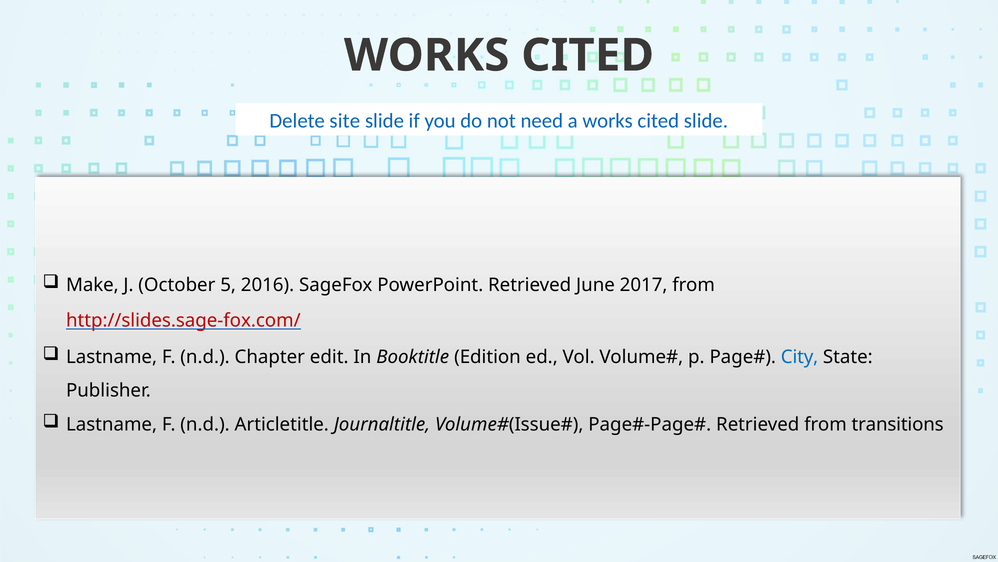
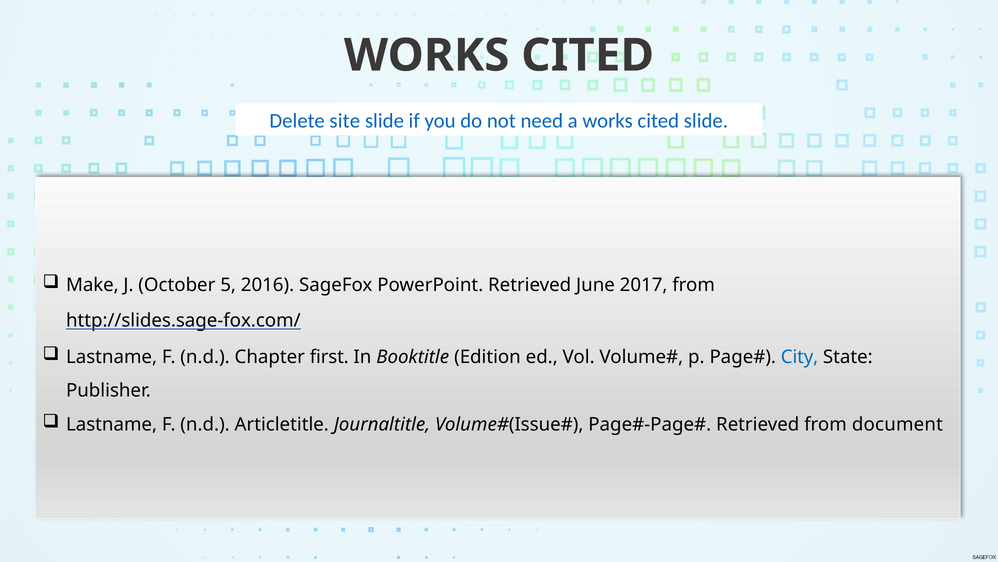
http://slides.sage-fox.com/ colour: red -> black
edit: edit -> first
transitions: transitions -> document
